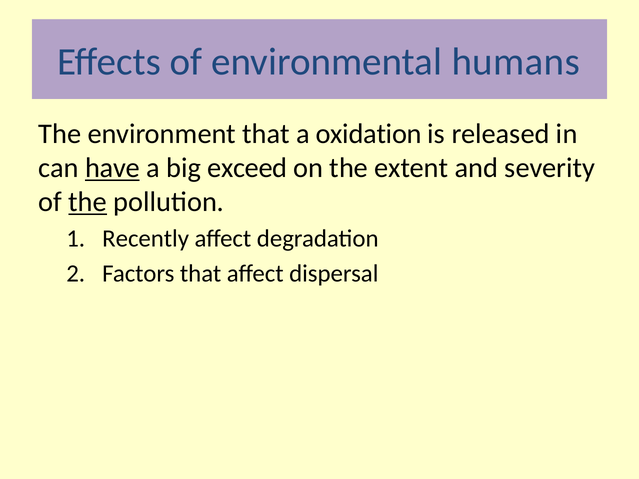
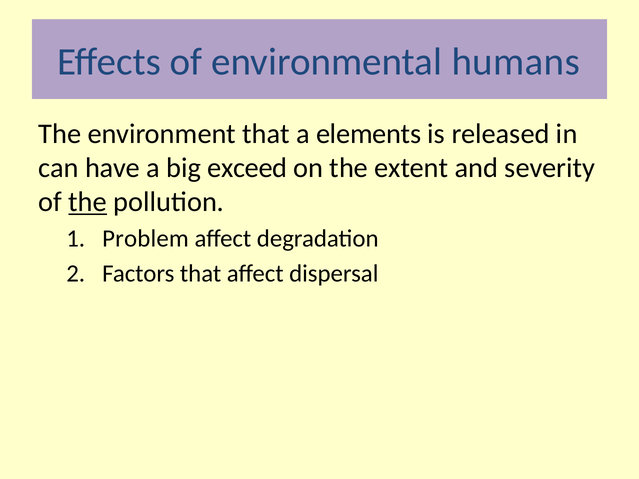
oxidation: oxidation -> elements
have underline: present -> none
Recently: Recently -> Problem
